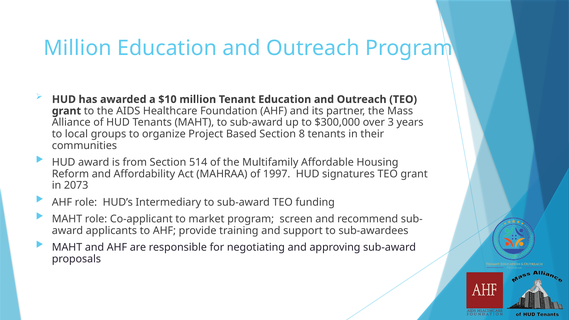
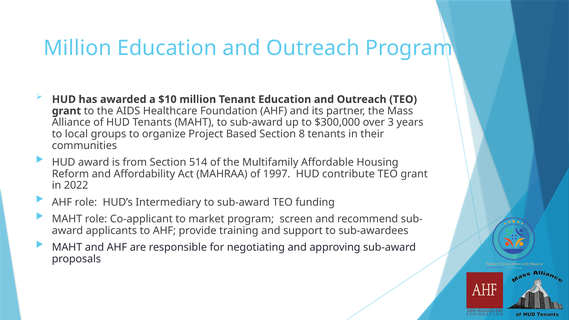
signatures: signatures -> contribute
2073: 2073 -> 2022
